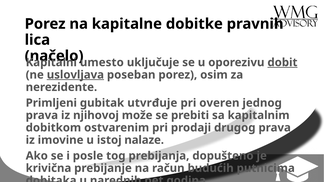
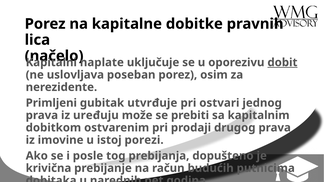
umesto: umesto -> naplate
uslovljava underline: present -> none
overen: overen -> ostvari
njihovoj: njihovoj -> uređuju
nalaze: nalaze -> porezi
